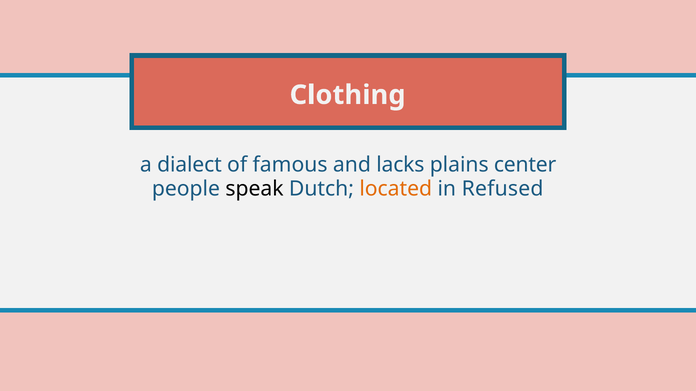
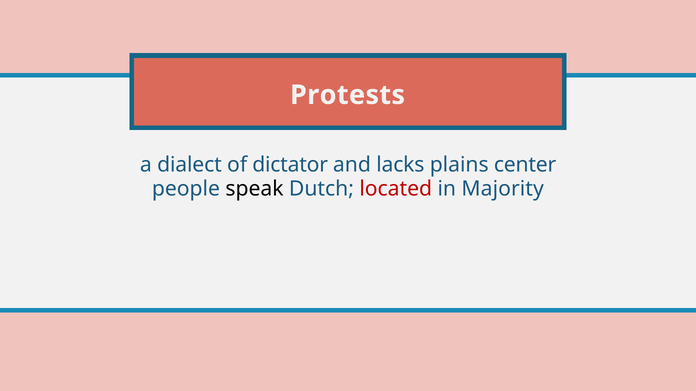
Clothing: Clothing -> Protests
famous: famous -> dictator
located colour: orange -> red
Refused: Refused -> Majority
